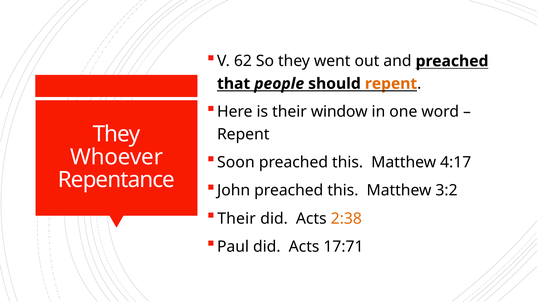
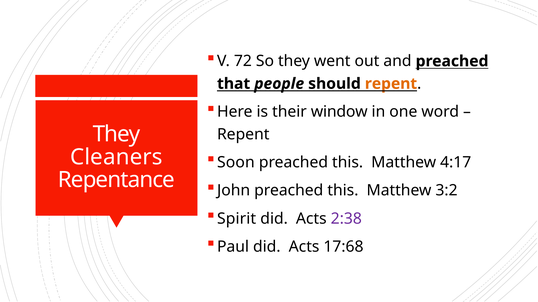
62: 62 -> 72
Whoever: Whoever -> Cleaners
Their at (237, 219): Their -> Spirit
2:38 colour: orange -> purple
17:71: 17:71 -> 17:68
